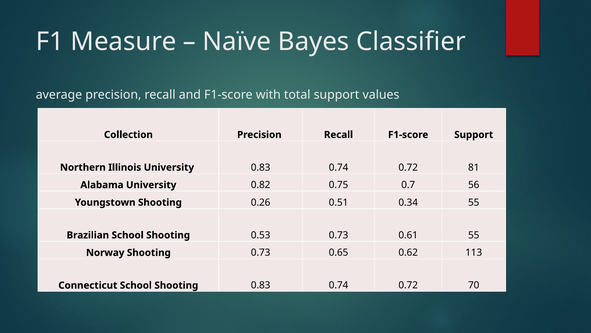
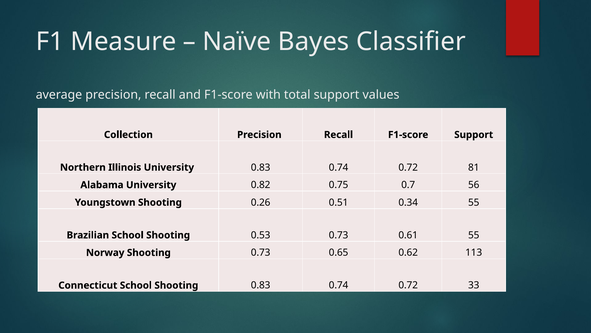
70: 70 -> 33
